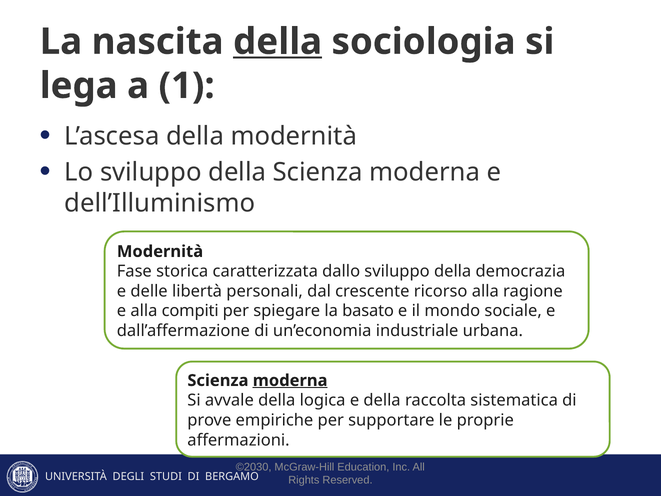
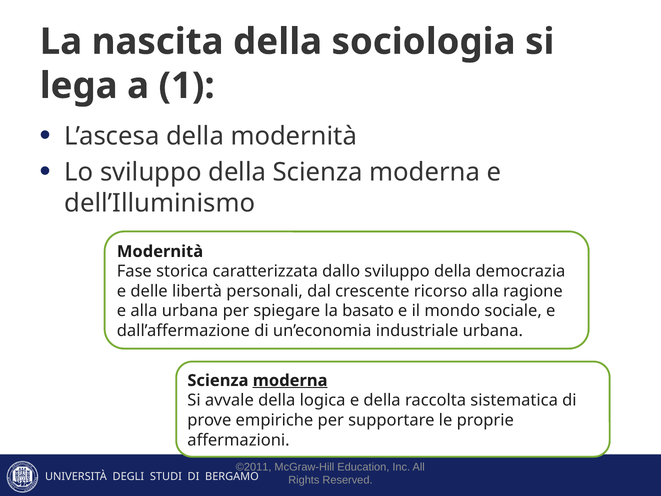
della at (278, 42) underline: present -> none
alla compiti: compiti -> urbana
©2030: ©2030 -> ©2011
